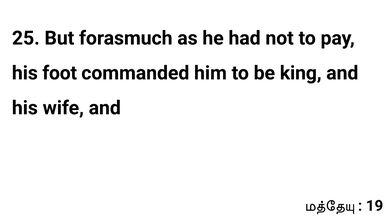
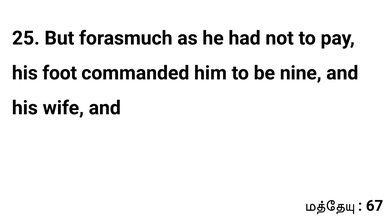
king: king -> nine
19: 19 -> 67
